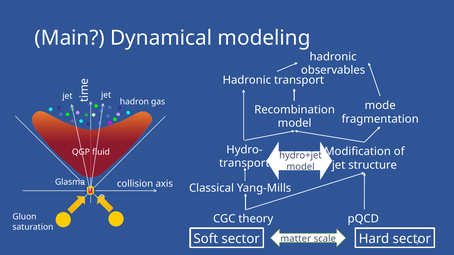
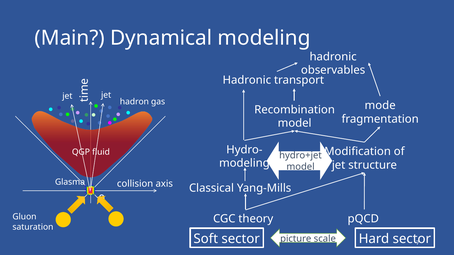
transport at (244, 163): transport -> modeling
matter: matter -> picture
